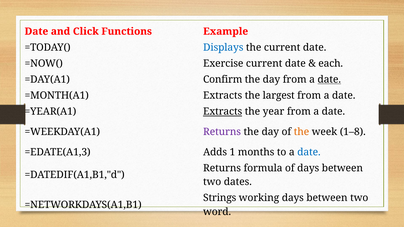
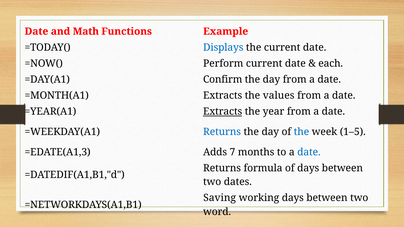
Click: Click -> Math
Exercise: Exercise -> Perform
date at (329, 80) underline: present -> none
largest: largest -> values
Returns at (222, 132) colour: purple -> blue
the at (301, 132) colour: orange -> blue
1–8: 1–8 -> 1–5
1: 1 -> 7
Strings: Strings -> Saving
